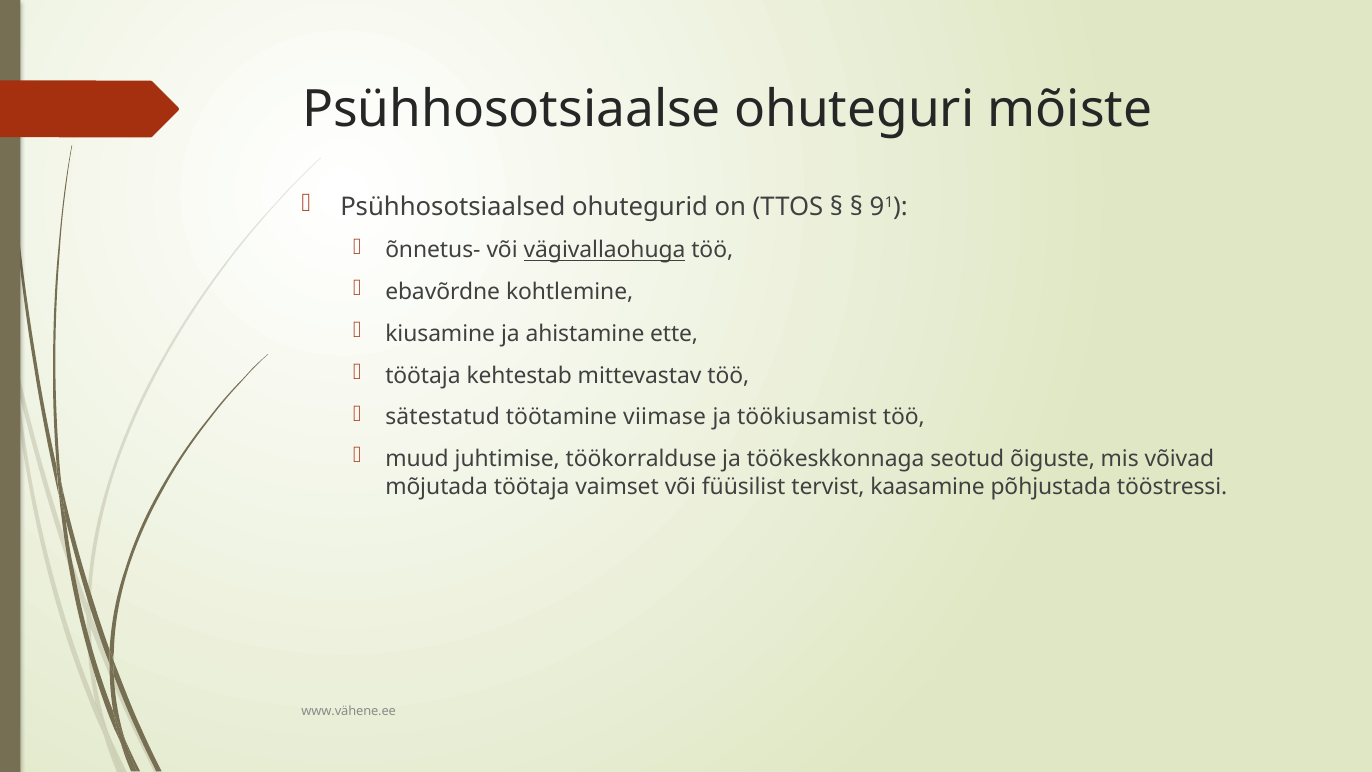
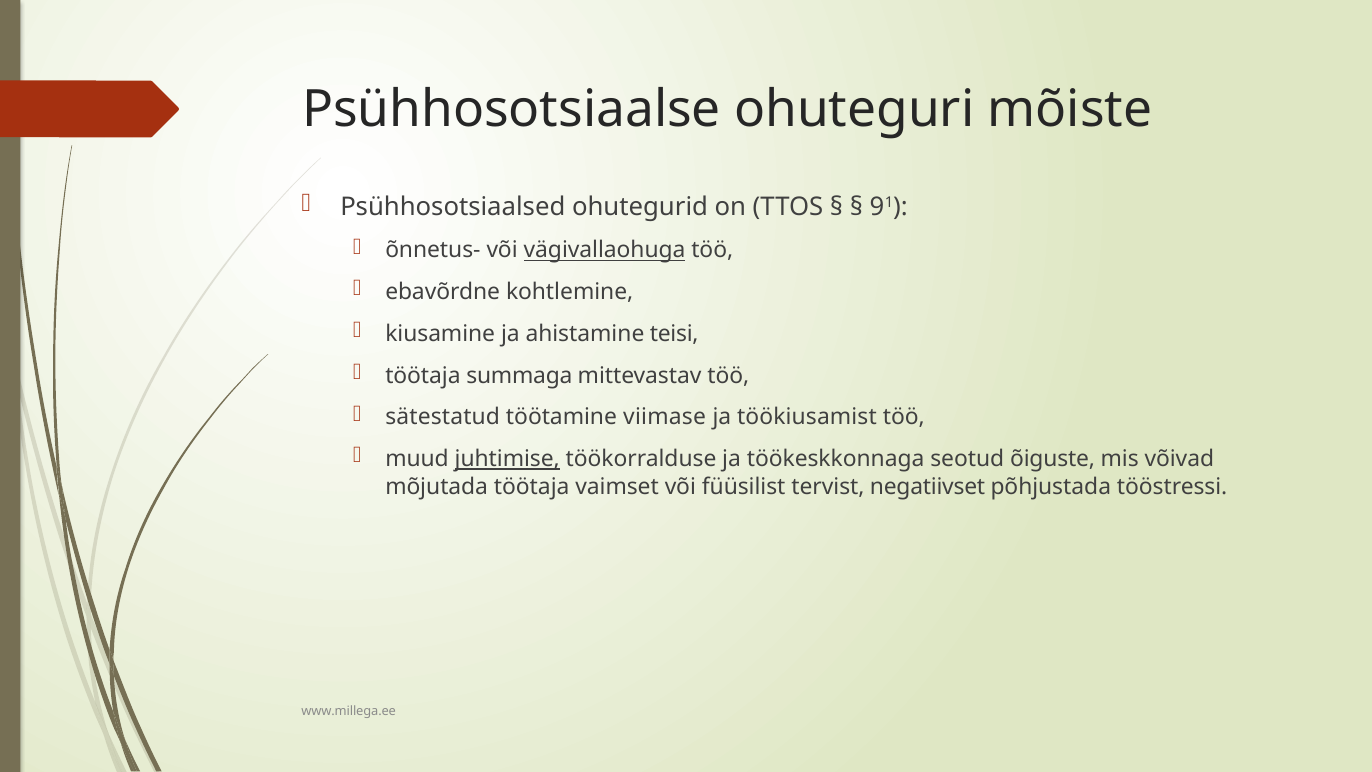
ette: ette -> teisi
kehtestab: kehtestab -> summaga
juhtimise underline: none -> present
kaasamine: kaasamine -> negatiivset
www.vähene.ee: www.vähene.ee -> www.millega.ee
